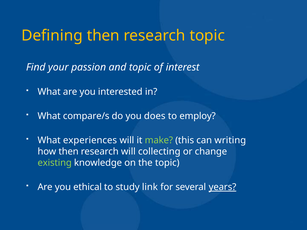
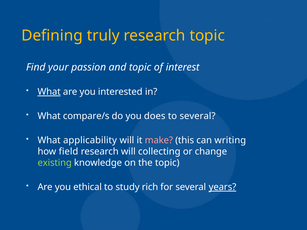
Defining then: then -> truly
What at (49, 92) underline: none -> present
to employ: employ -> several
experiences: experiences -> applicability
make colour: light green -> pink
how then: then -> field
link: link -> rich
